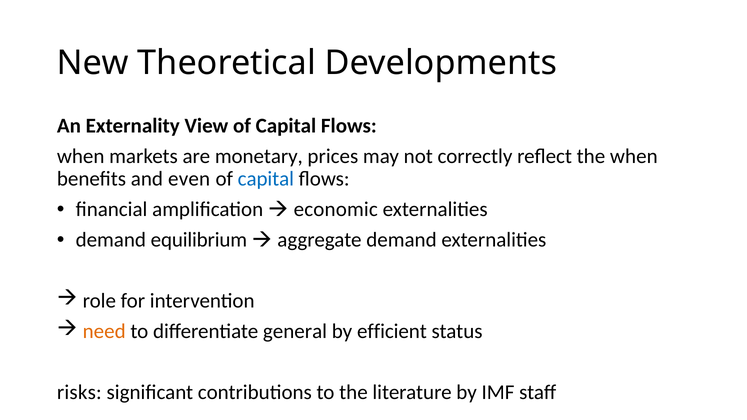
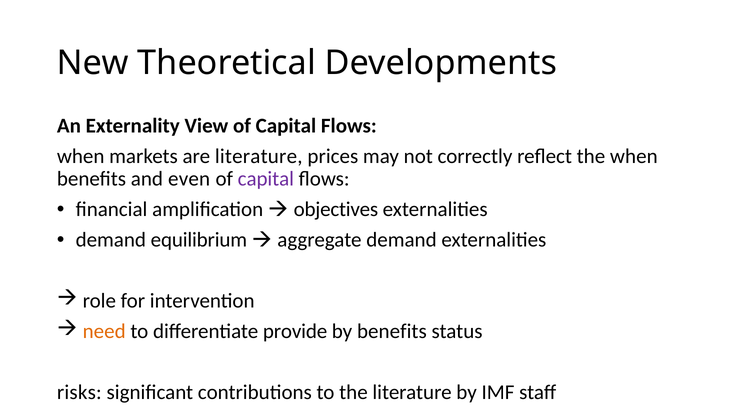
are monetary: monetary -> literature
capital at (266, 179) colour: blue -> purple
economic: economic -> objectives
general: general -> provide
by efficient: efficient -> benefits
